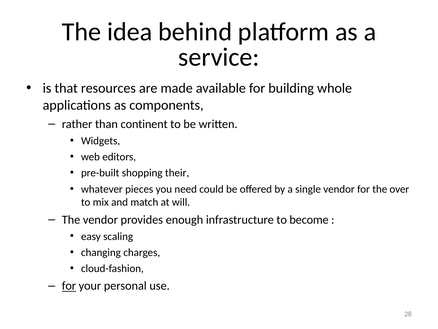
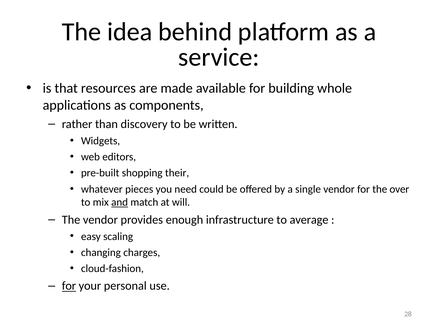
continent: continent -> discovery
and underline: none -> present
become: become -> average
